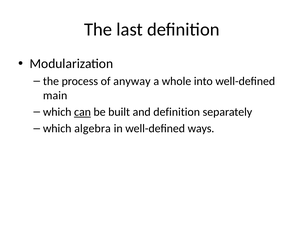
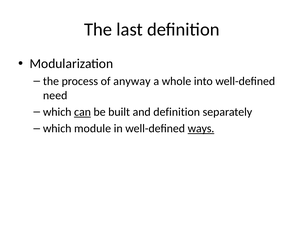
main: main -> need
algebra: algebra -> module
ways underline: none -> present
